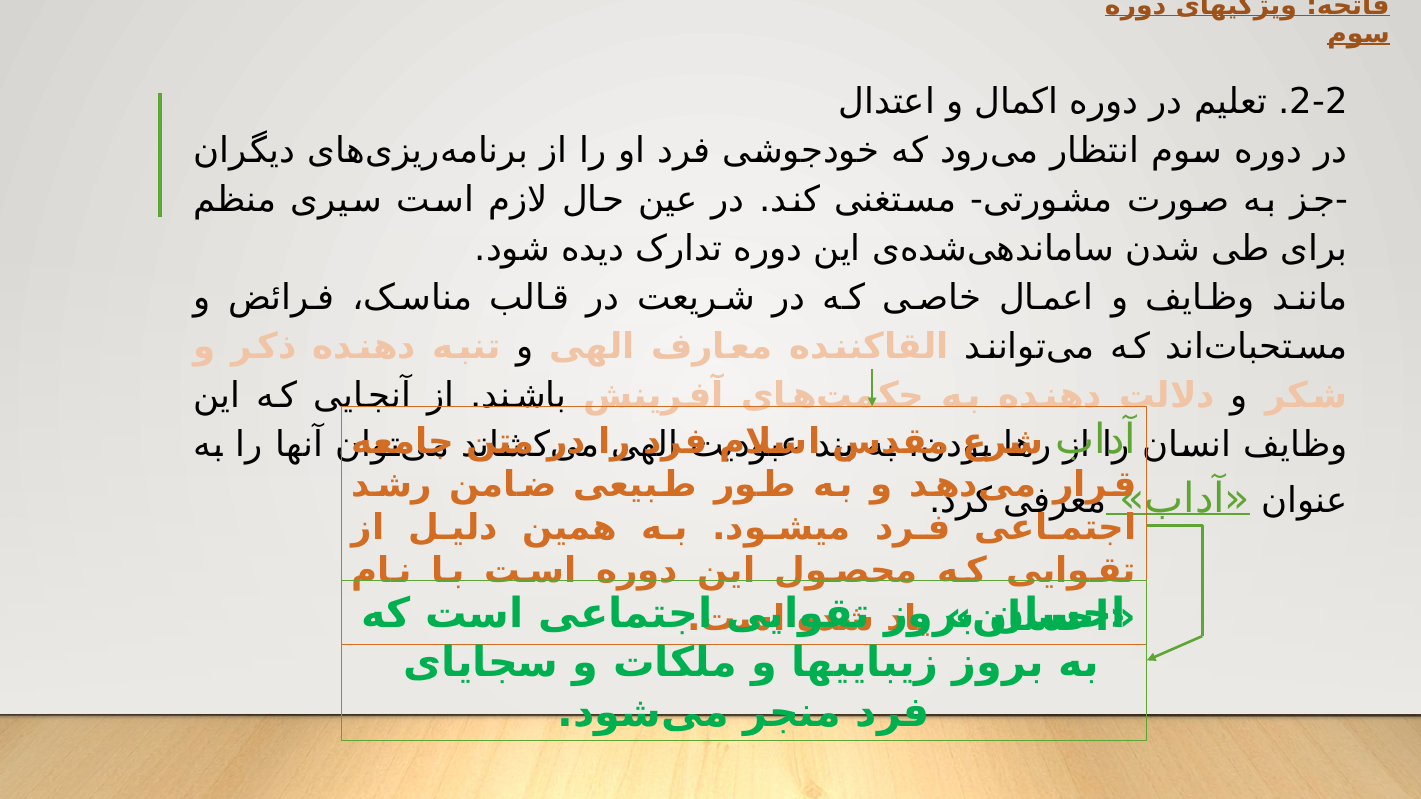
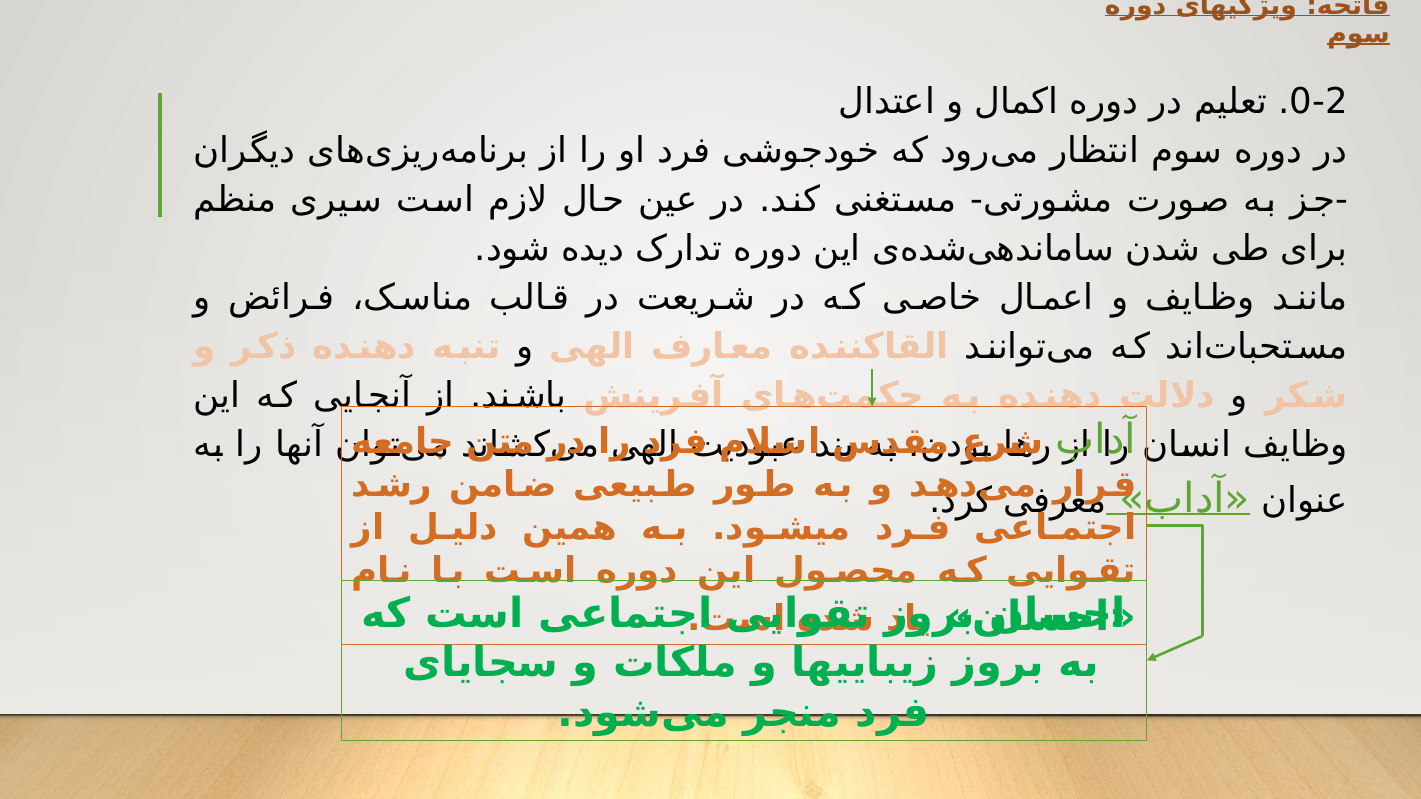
2-2: 2-2 -> 0-2
